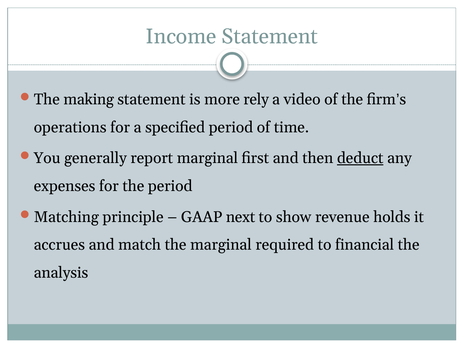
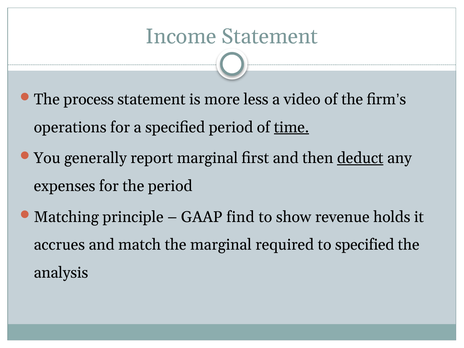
making: making -> process
rely: rely -> less
time underline: none -> present
next: next -> find
to financial: financial -> specified
